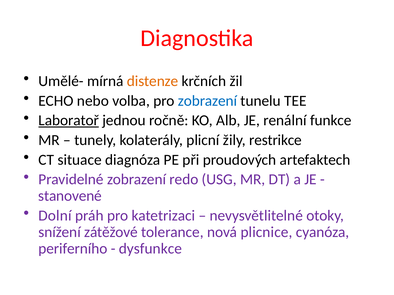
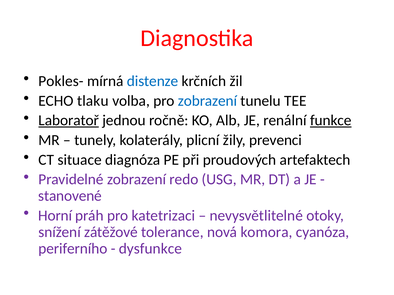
Umělé-: Umělé- -> Pokles-
distenze colour: orange -> blue
nebo: nebo -> tlaku
funkce underline: none -> present
restrikce: restrikce -> prevenci
Dolní: Dolní -> Horní
plicnice: plicnice -> komora
